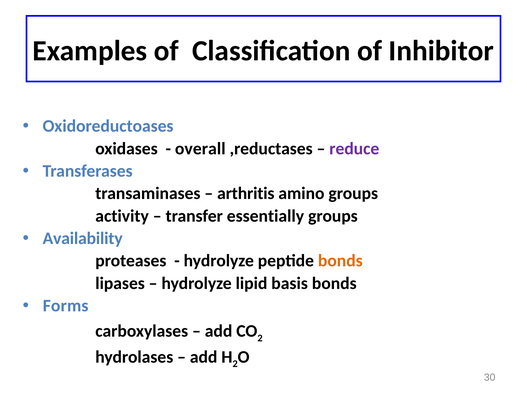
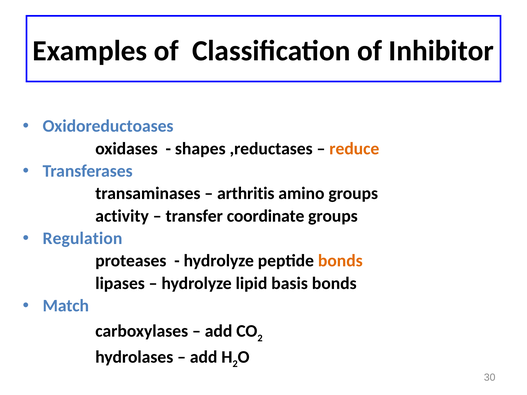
overall: overall -> shapes
reduce colour: purple -> orange
essentially: essentially -> coordinate
Availability: Availability -> Regulation
Forms: Forms -> Match
